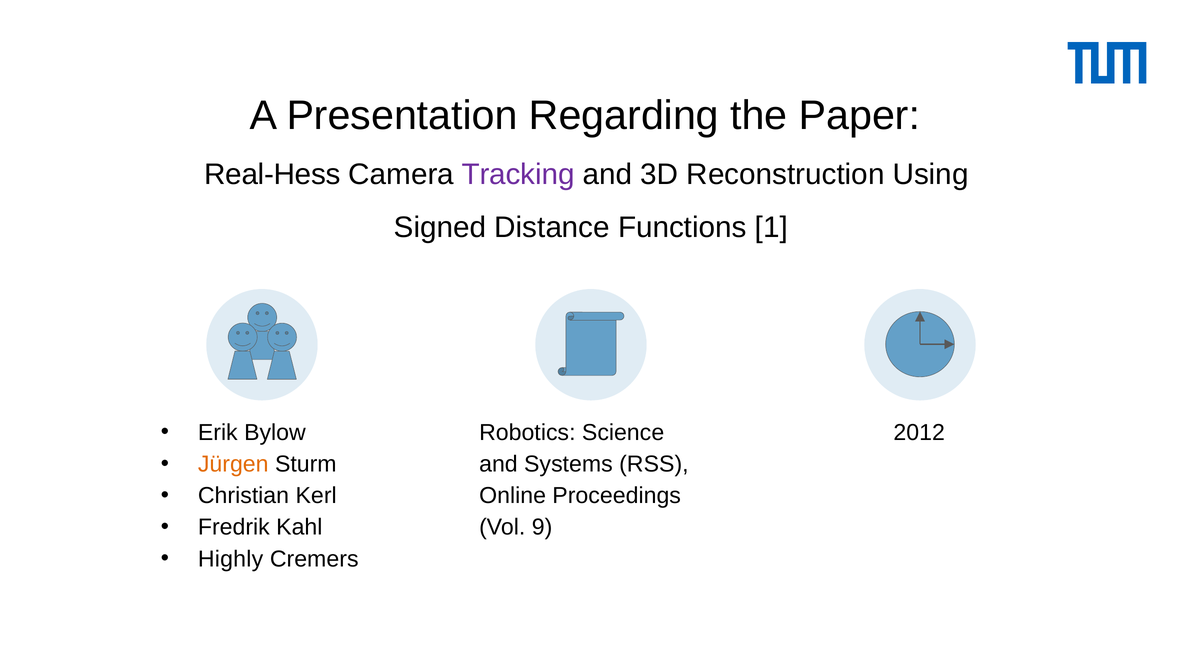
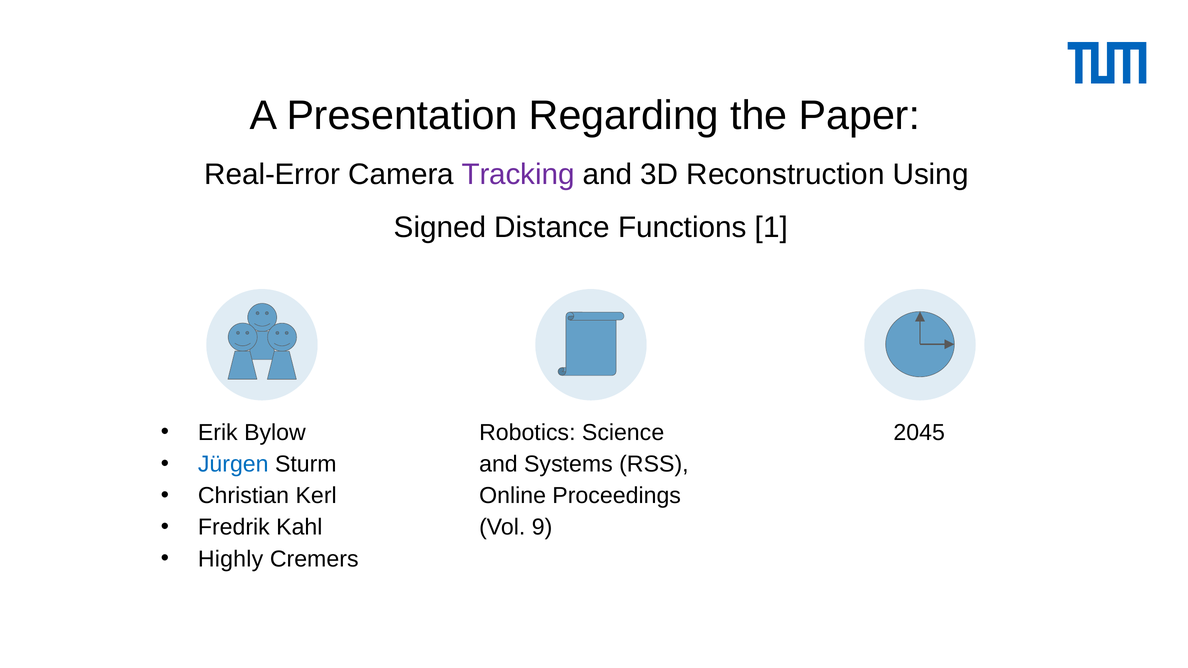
Real-Hess: Real-Hess -> Real-Error
2012: 2012 -> 2045
Jürgen colour: orange -> blue
